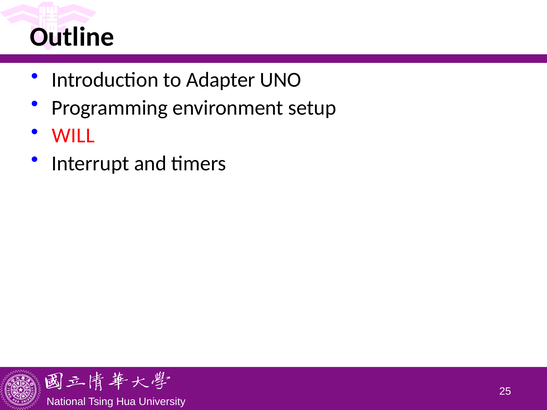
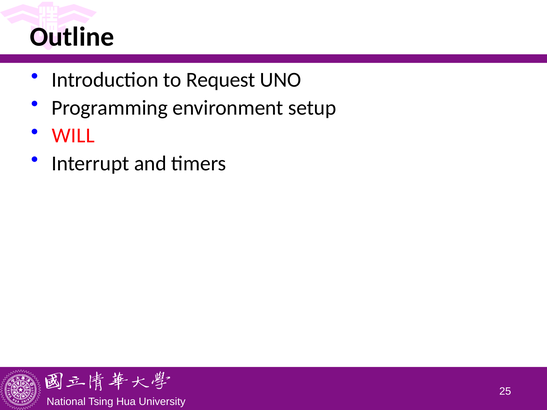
Adapter: Adapter -> Request
